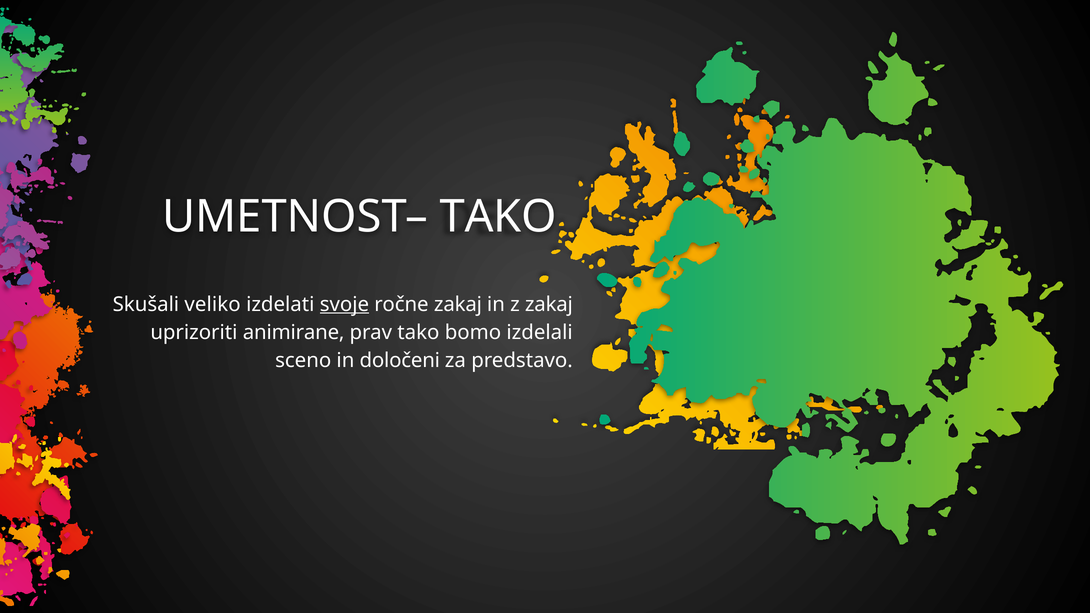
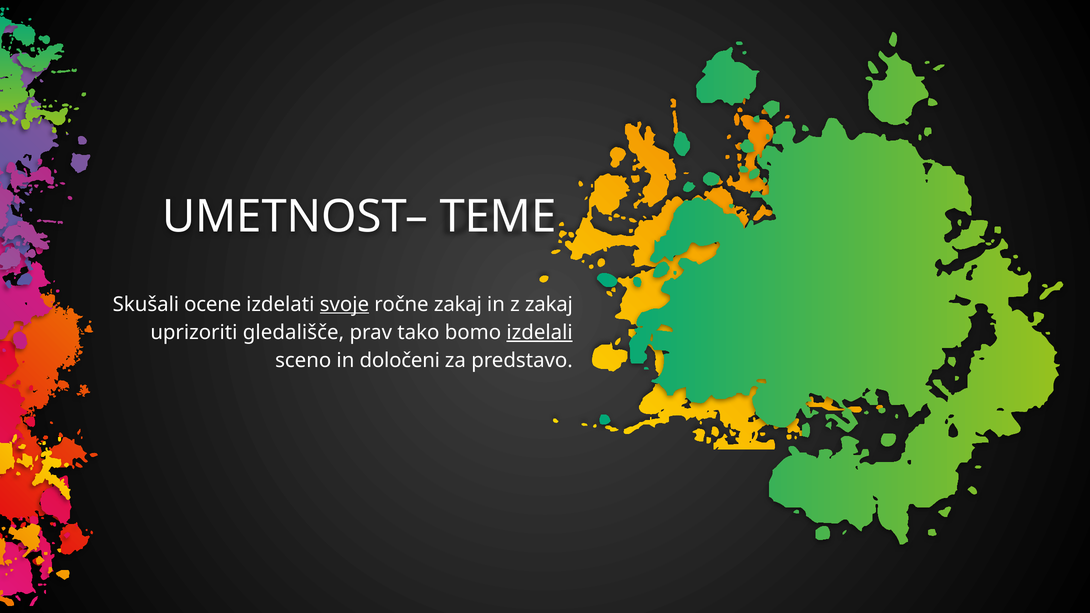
UMETNOST– TAKO: TAKO -> TEME
veliko: veliko -> ocene
animirane: animirane -> gledališče
izdelali underline: none -> present
